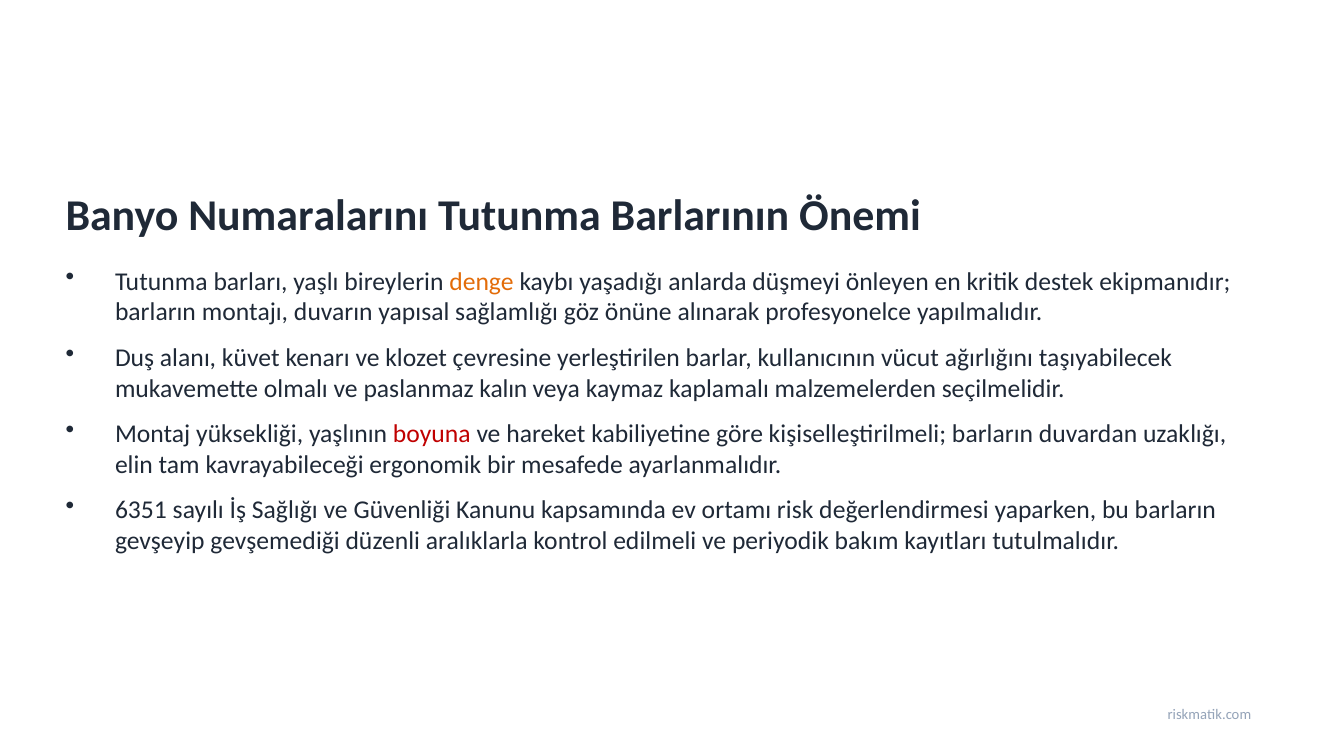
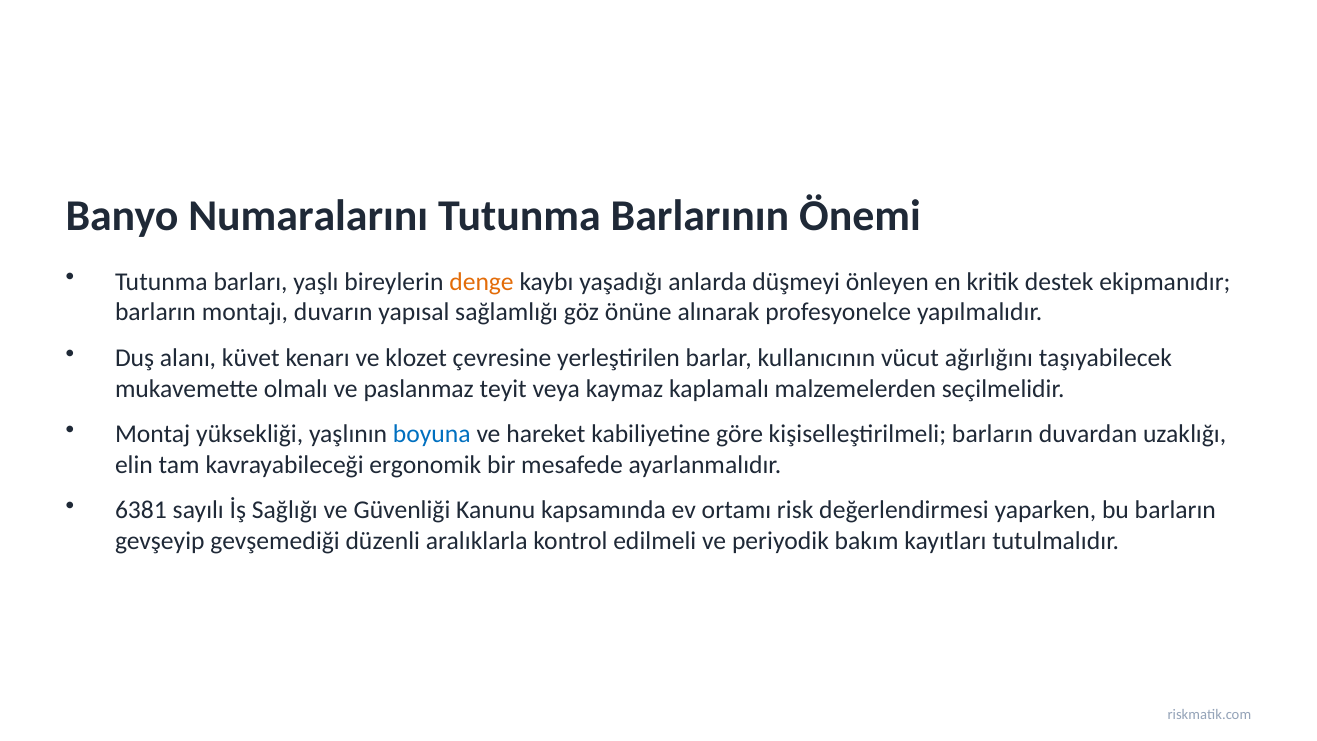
kalın: kalın -> teyit
boyuna colour: red -> blue
6351: 6351 -> 6381
